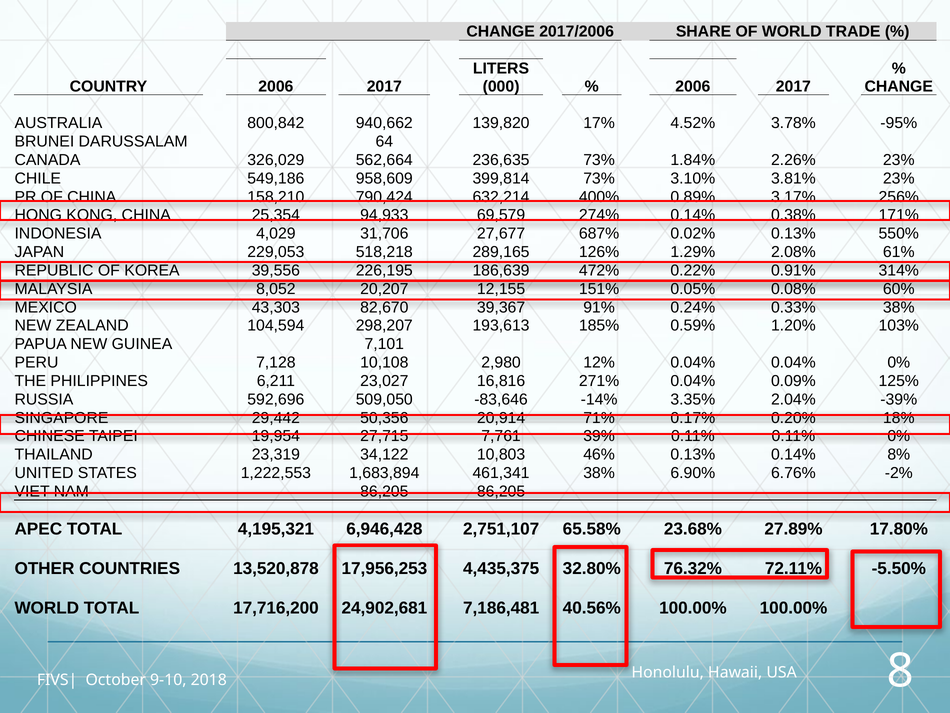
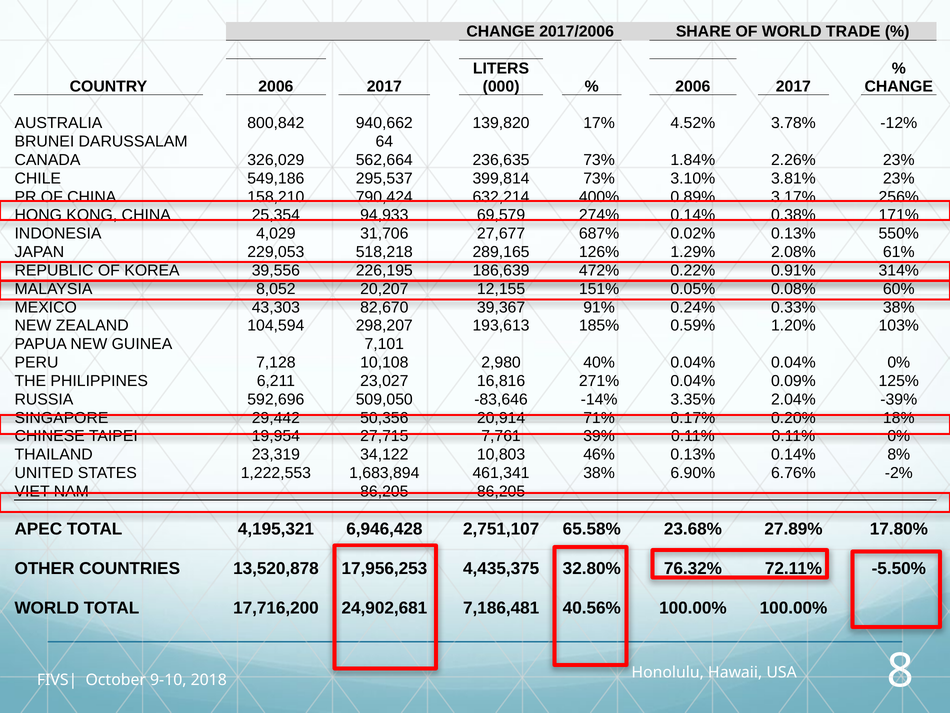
-95%: -95% -> -12%
958,609: 958,609 -> 295,537
12%: 12% -> 40%
